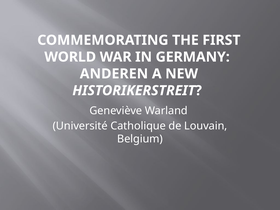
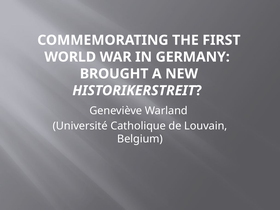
ANDEREN: ANDEREN -> BROUGHT
